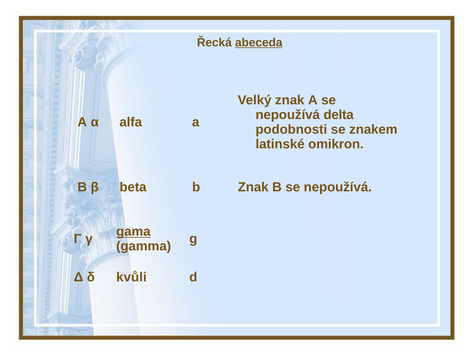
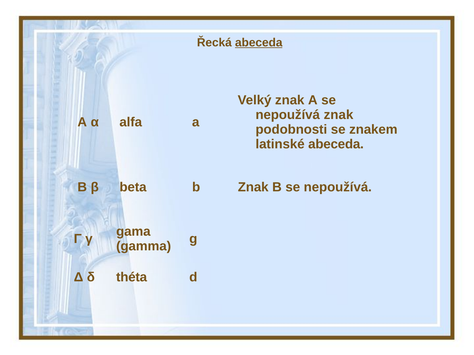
nepoužívá delta: delta -> znak
latinské omikron: omikron -> abeceda
gama underline: present -> none
kvůli: kvůli -> théta
